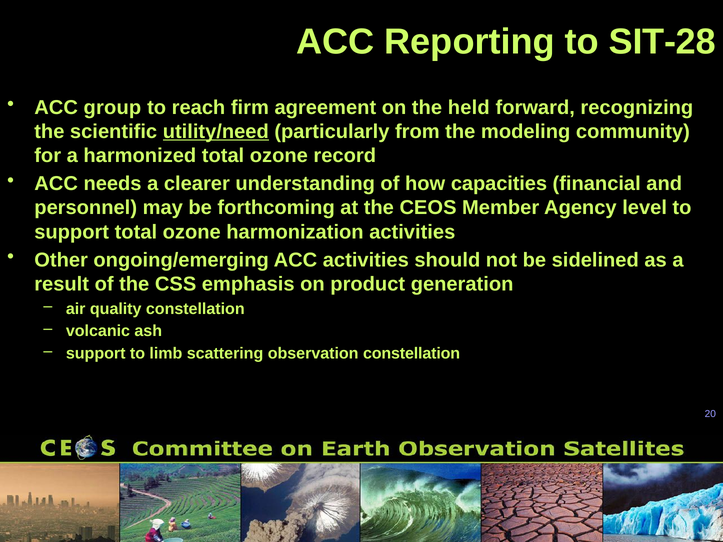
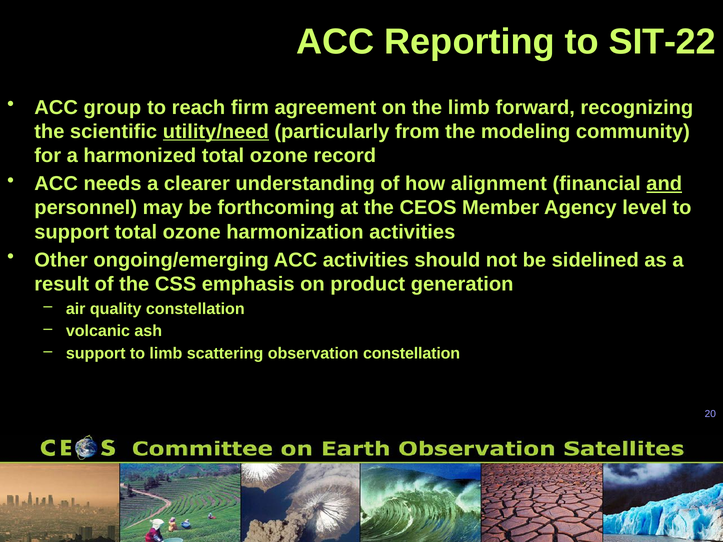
SIT-28: SIT-28 -> SIT-22
the held: held -> limb
capacities: capacities -> alignment
and underline: none -> present
